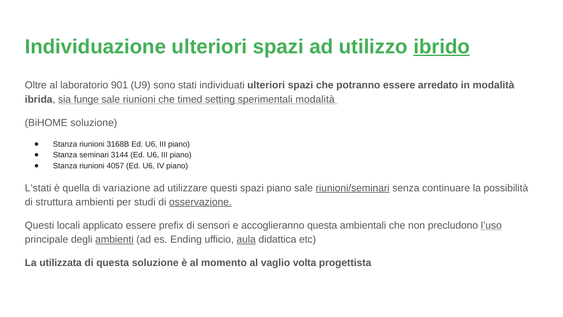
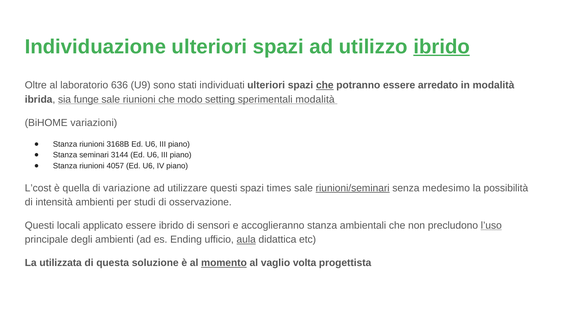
901: 901 -> 636
che at (325, 85) underline: none -> present
timed: timed -> modo
BiHOME soluzione: soluzione -> variazioni
L’stati: L’stati -> L’cost
spazi piano: piano -> times
continuare: continuare -> medesimo
struttura: struttura -> intensità
osservazione underline: present -> none
essere prefix: prefix -> ibrido
accoglieranno questa: questa -> stanza
ambienti at (114, 239) underline: present -> none
momento underline: none -> present
